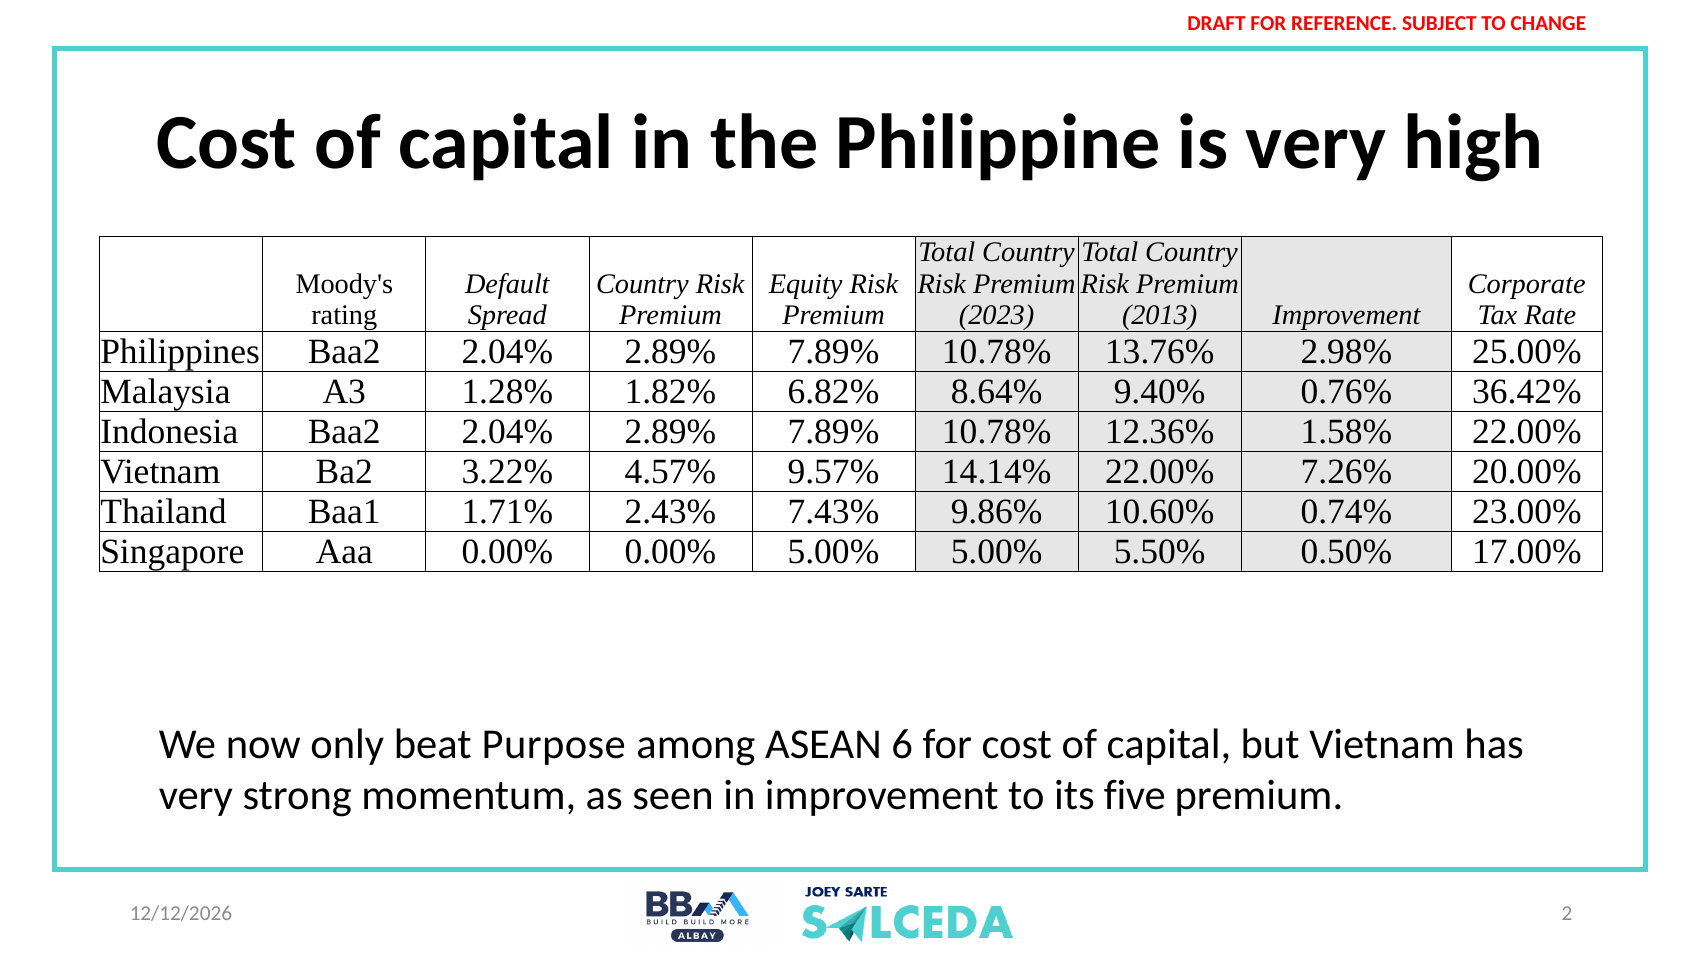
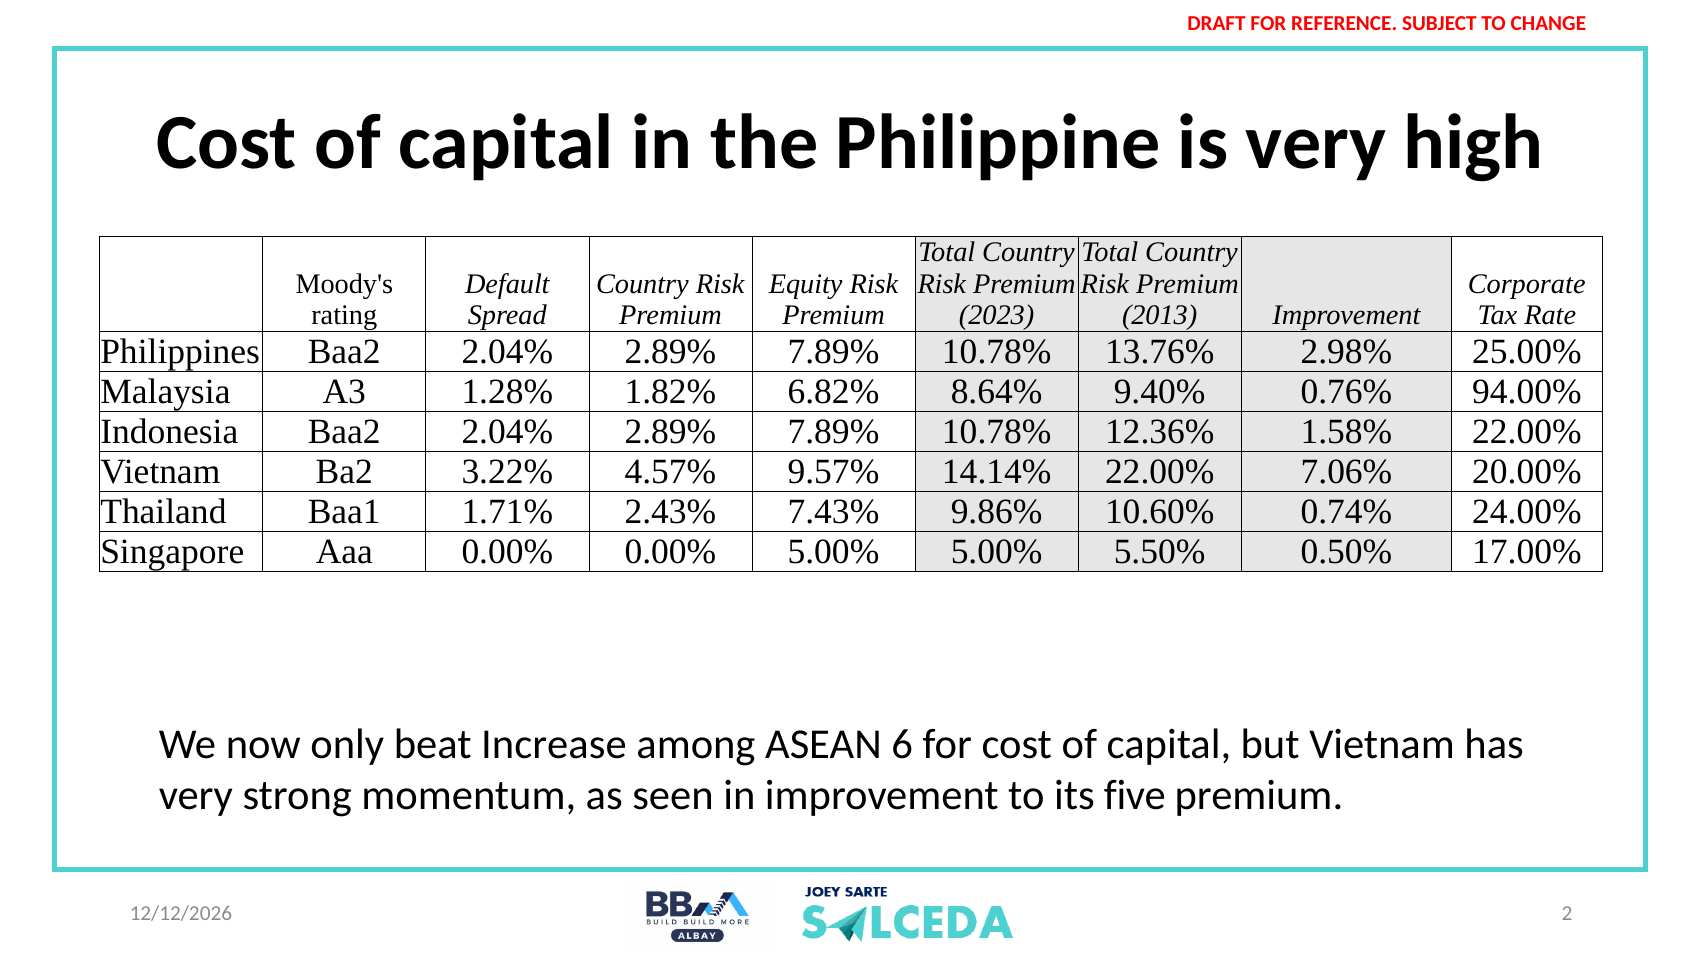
36.42%: 36.42% -> 94.00%
7.26%: 7.26% -> 7.06%
23.00%: 23.00% -> 24.00%
Purpose: Purpose -> Increase
